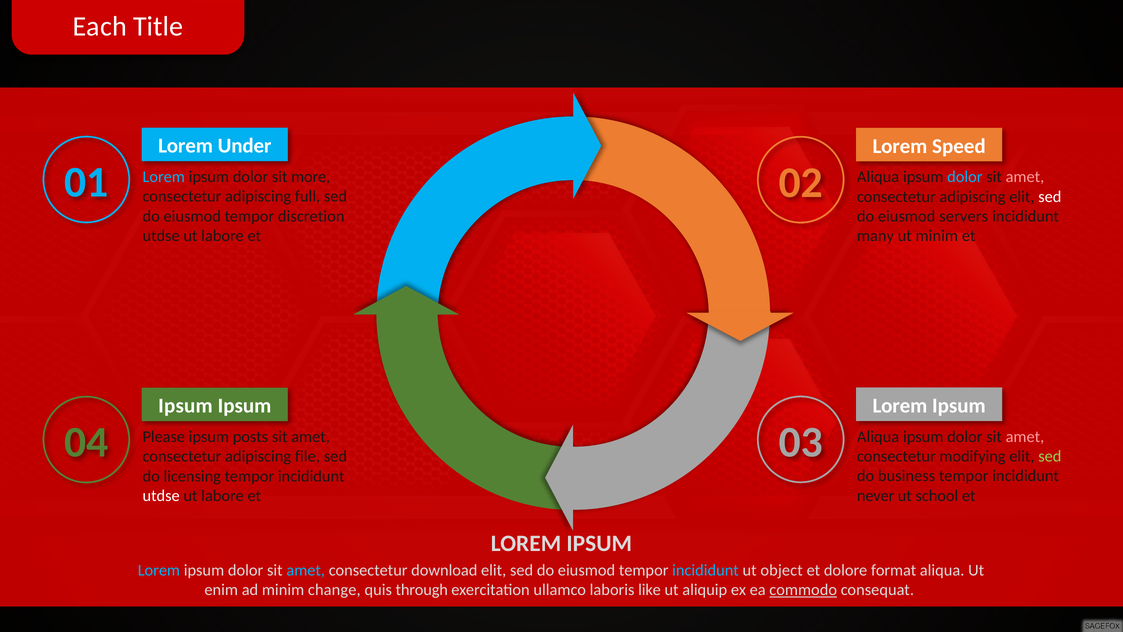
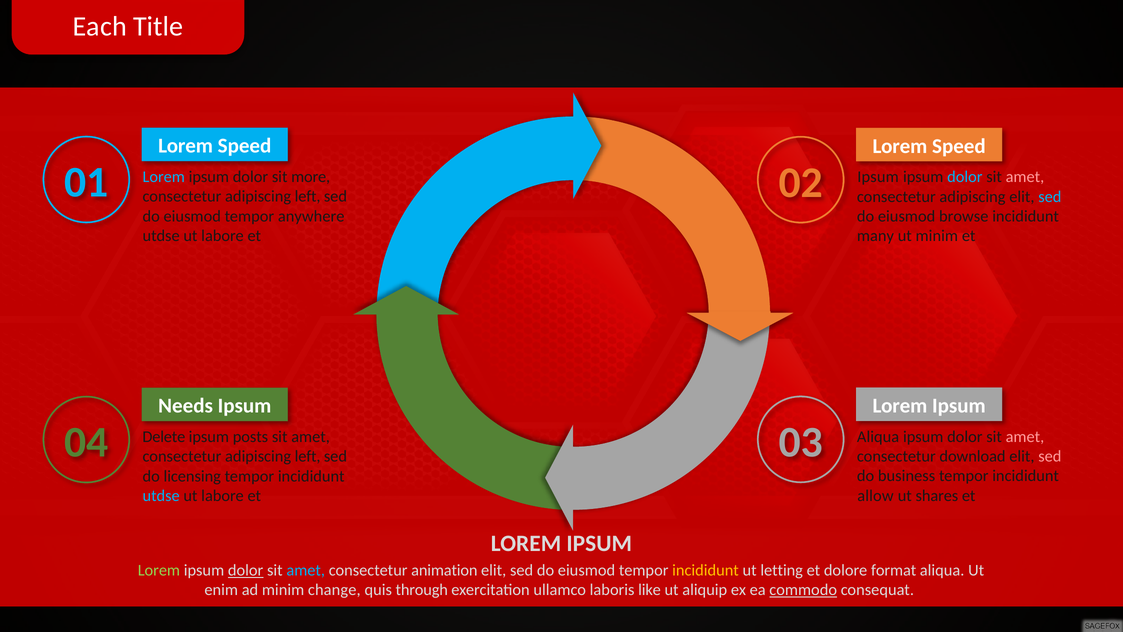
Under at (245, 146): Under -> Speed
02 Aliqua: Aliqua -> Ipsum
full at (308, 196): full -> left
sed at (1050, 197) colour: white -> light blue
discretion: discretion -> anywhere
servers: servers -> browse
Ipsum at (185, 406): Ipsum -> Needs
Please: Please -> Delete
modifying: modifying -> download
sed at (1050, 456) colour: light green -> pink
file at (307, 456): file -> left
never: never -> allow
school: school -> shares
utdse at (161, 496) colour: white -> light blue
Lorem at (159, 570) colour: light blue -> light green
dolor at (246, 570) underline: none -> present
download: download -> animation
incididunt at (706, 570) colour: light blue -> yellow
object: object -> letting
